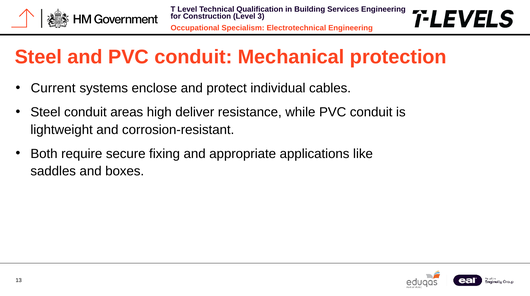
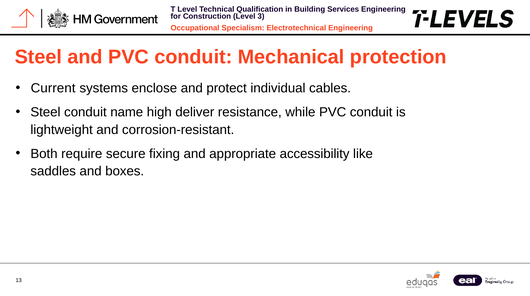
areas: areas -> name
applications: applications -> accessibility
